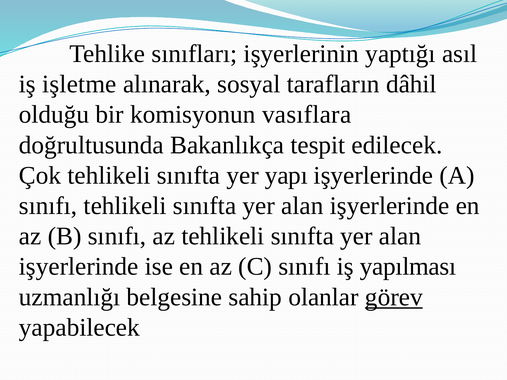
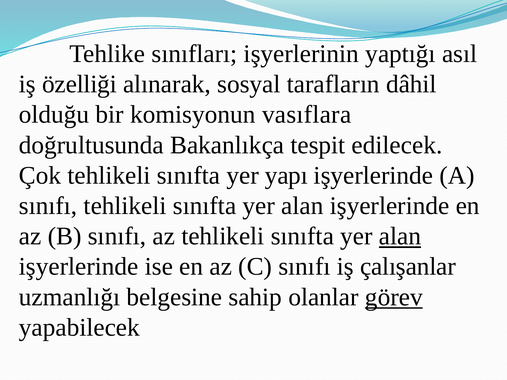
işletme: işletme -> özelliği
alan at (400, 236) underline: none -> present
yapılması: yapılması -> çalışanlar
